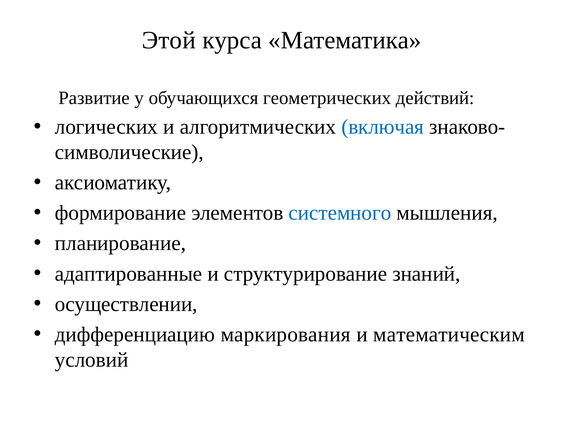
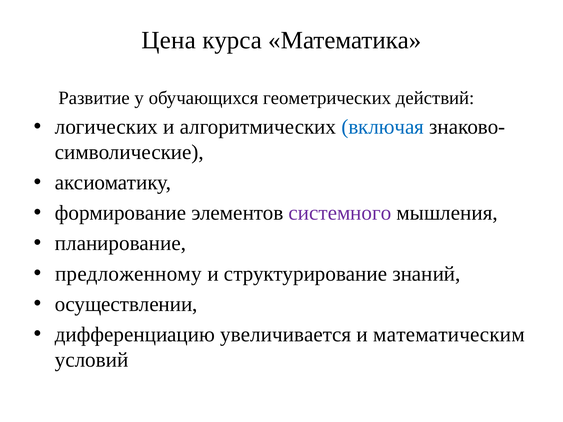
Этой: Этой -> Цена
системного colour: blue -> purple
адаптированные: адаптированные -> предложенному
маркирования: маркирования -> увеличивается
